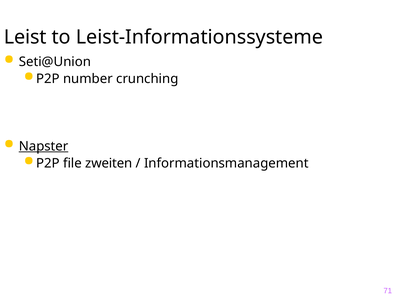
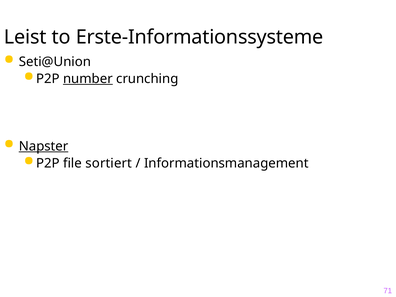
Leist-Informationssysteme: Leist-Informationssysteme -> Erste-Informationssysteme
number underline: none -> present
zweiten: zweiten -> sortiert
